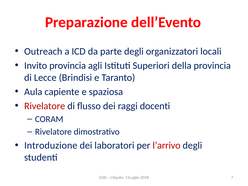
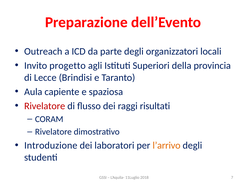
Invito provincia: provincia -> progetto
docenti: docenti -> risultati
l’arrivo colour: red -> orange
